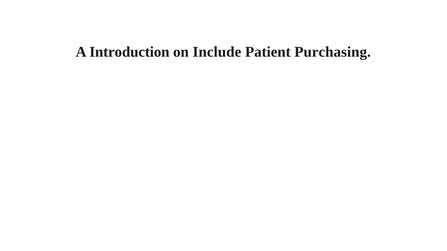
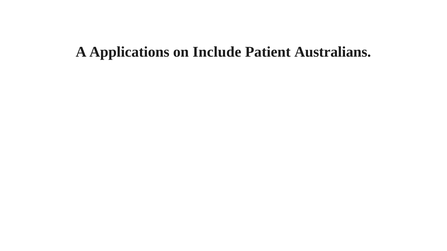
Introduction: Introduction -> Applications
Purchasing: Purchasing -> Australians
